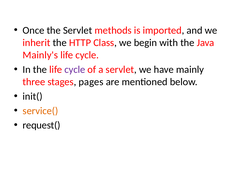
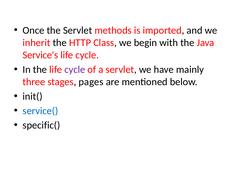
Mainly's: Mainly's -> Service's
service( colour: orange -> blue
request(: request( -> specific(
